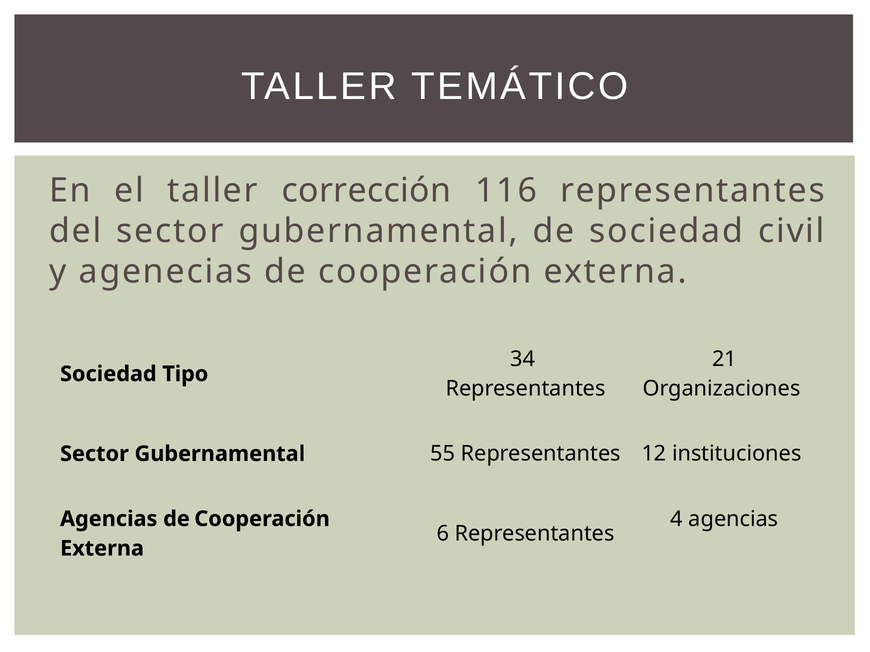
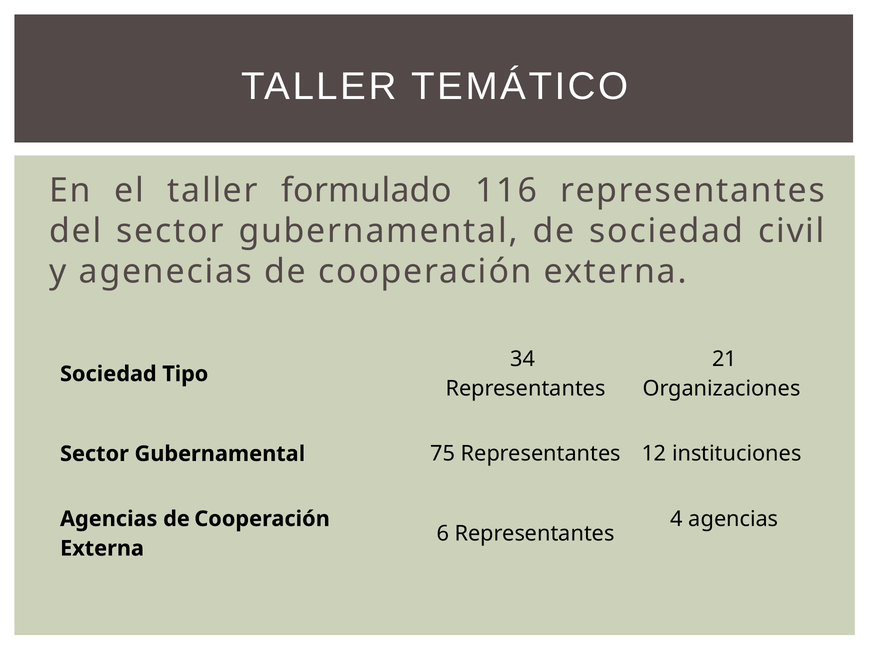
corrección: corrección -> formulado
55: 55 -> 75
